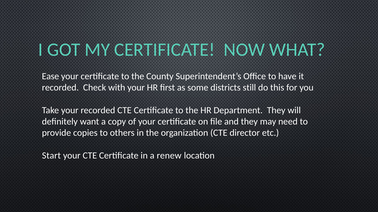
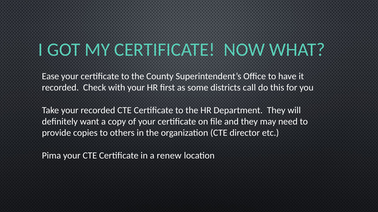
still: still -> call
Start: Start -> Pima
